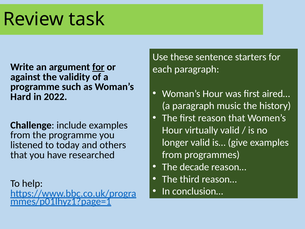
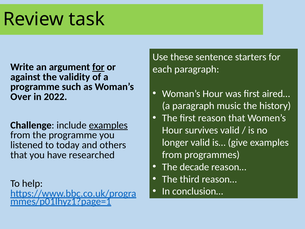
Hard: Hard -> Over
examples at (108, 125) underline: none -> present
virtually: virtually -> survives
